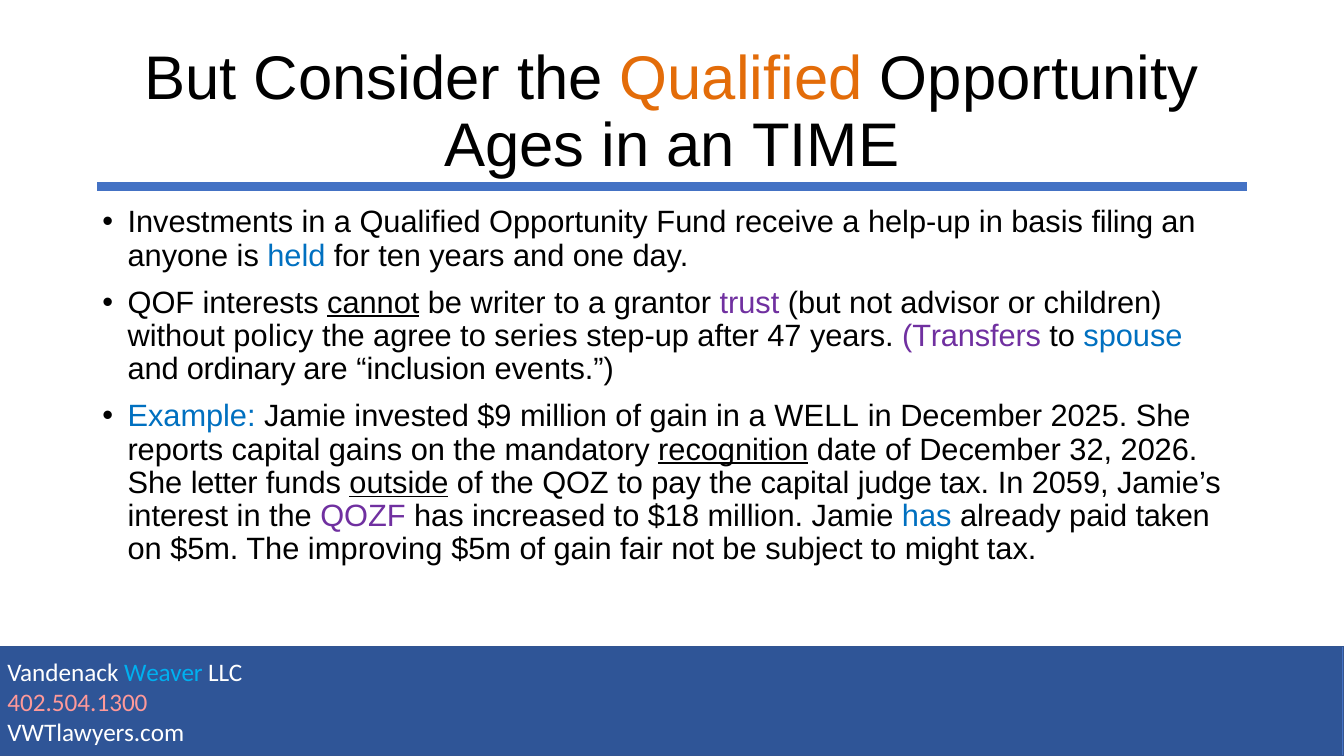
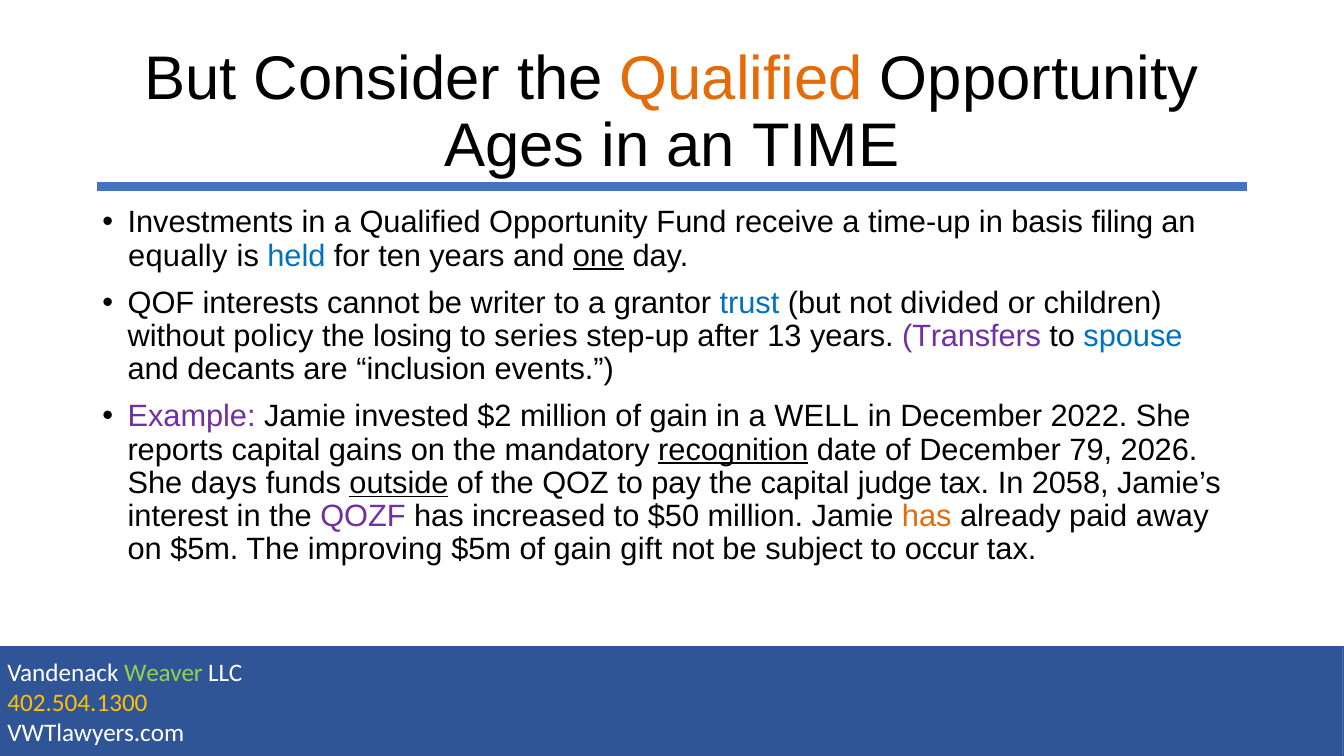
help-up: help-up -> time-up
anyone: anyone -> equally
one underline: none -> present
cannot underline: present -> none
trust colour: purple -> blue
advisor: advisor -> divided
agree: agree -> losing
47: 47 -> 13
ordinary: ordinary -> decants
Example colour: blue -> purple
$9: $9 -> $2
2025: 2025 -> 2022
32: 32 -> 79
letter: letter -> days
2059: 2059 -> 2058
$18: $18 -> $50
has at (927, 516) colour: blue -> orange
taken: taken -> away
fair: fair -> gift
might: might -> occur
Weaver colour: light blue -> light green
402.504.1300 colour: pink -> yellow
